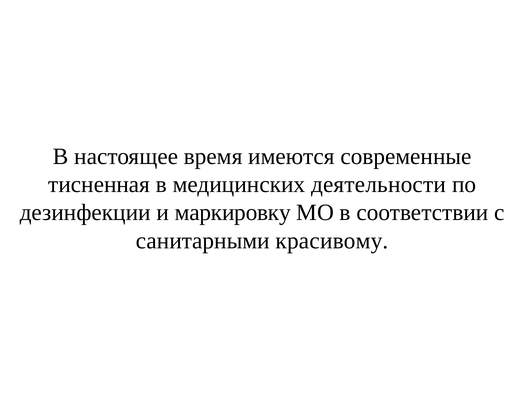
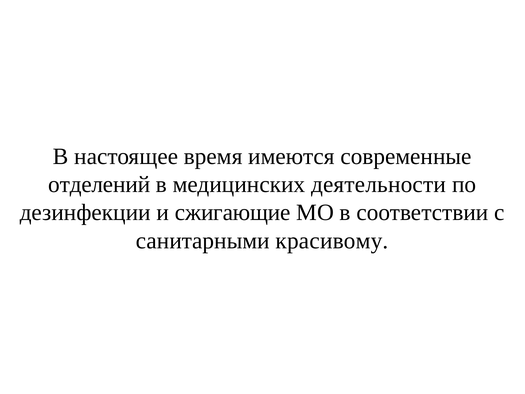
тисненная: тисненная -> отделений
маркировку: маркировку -> сжигающие
